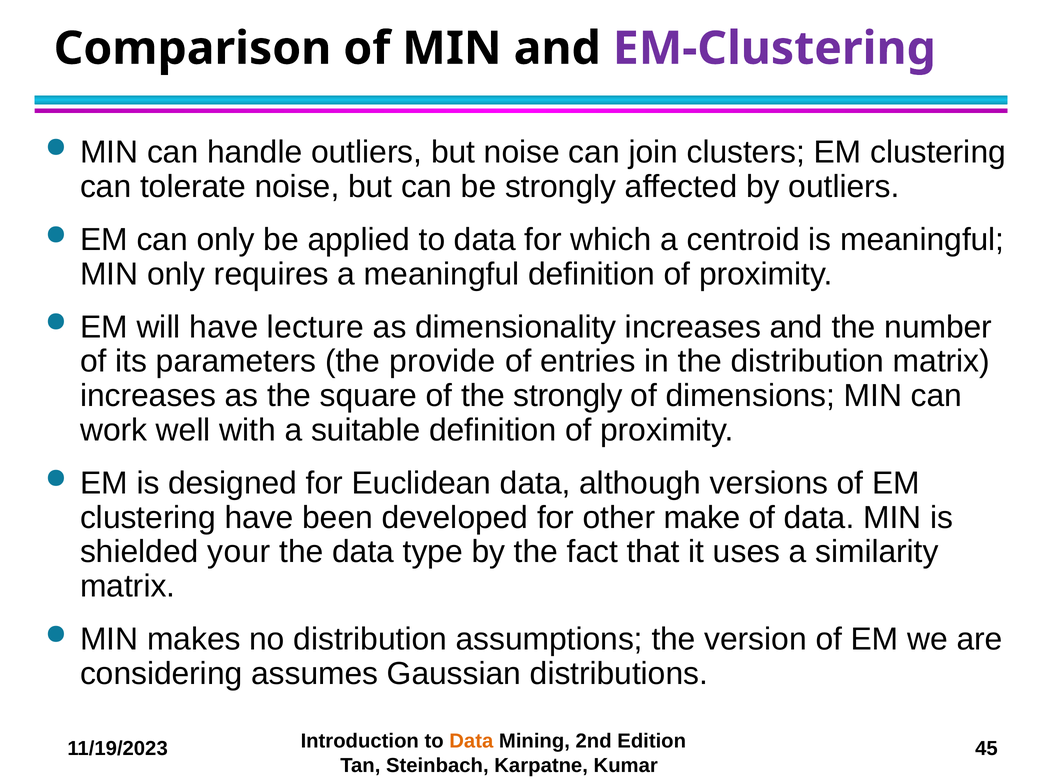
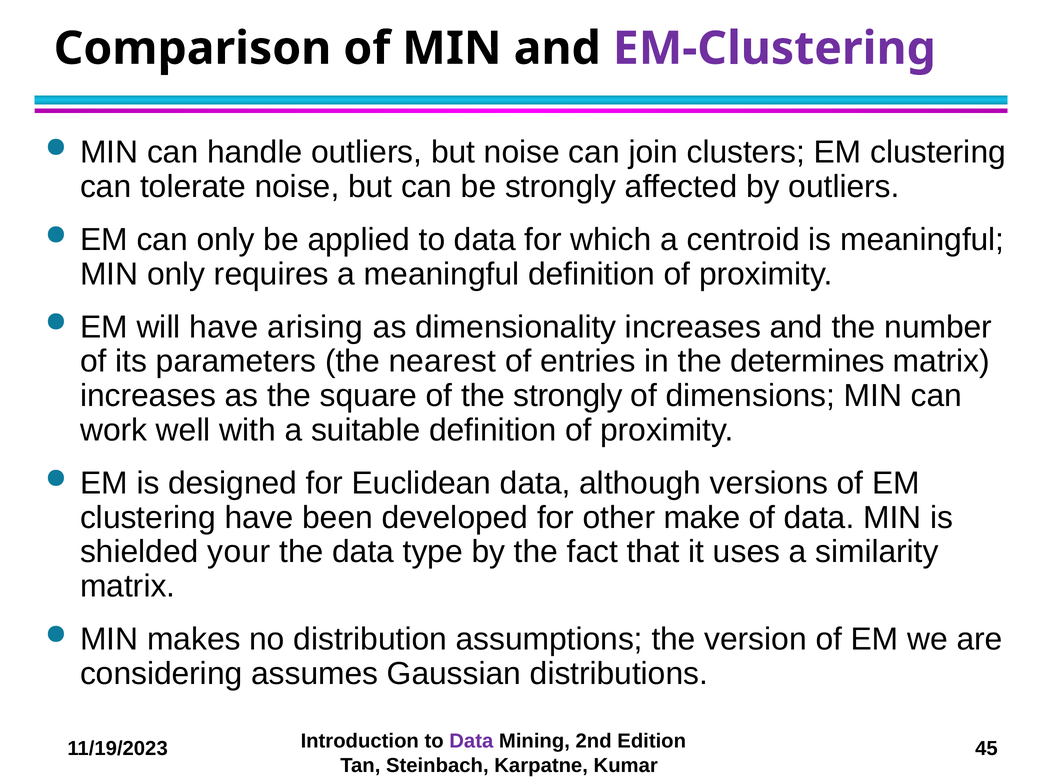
lecture: lecture -> arising
provide: provide -> nearest
the distribution: distribution -> determines
Data at (471, 741) colour: orange -> purple
